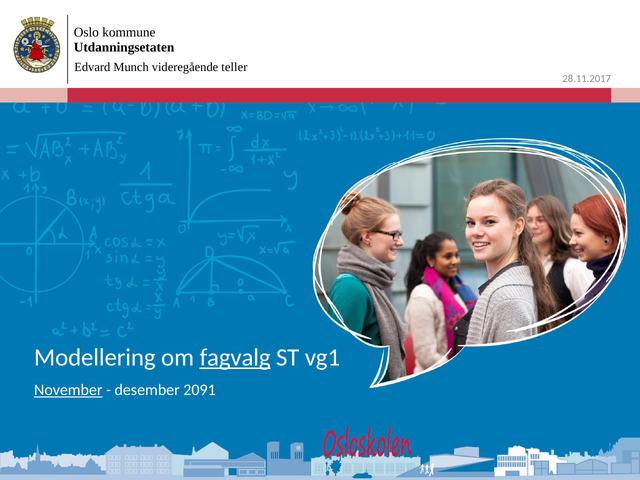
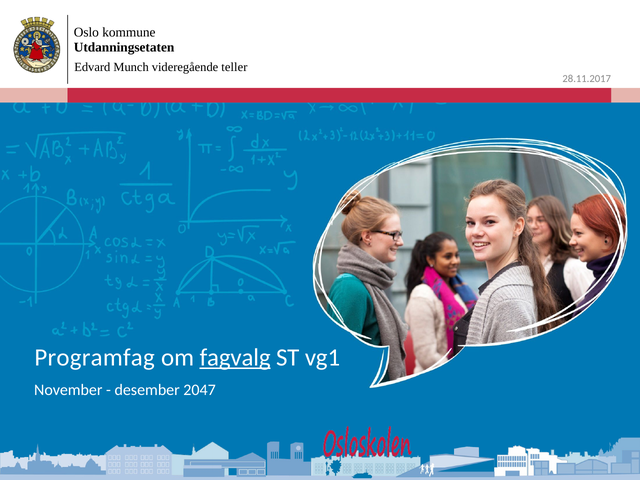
Modellering: Modellering -> Programfag
November underline: present -> none
2091: 2091 -> 2047
